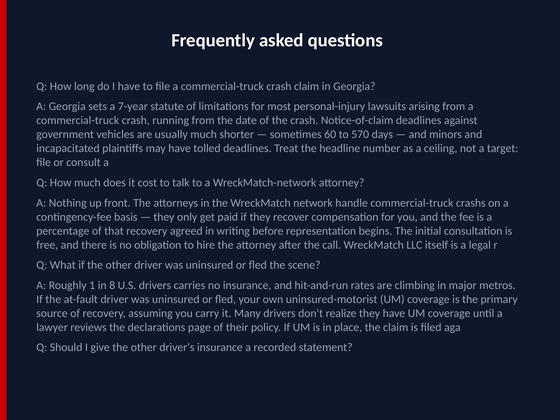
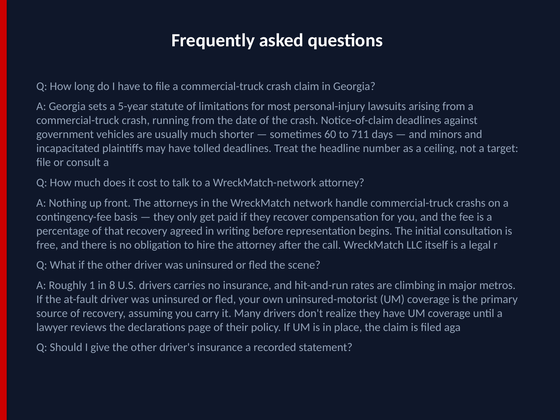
7-year: 7-year -> 5-year
570: 570 -> 711
